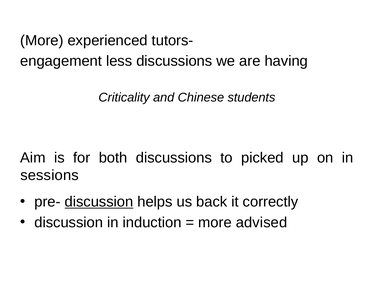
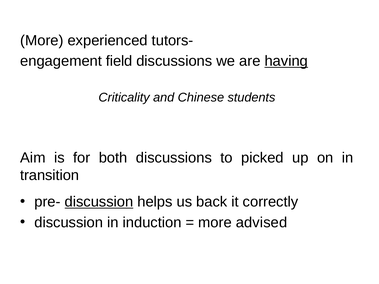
less: less -> field
having underline: none -> present
sessions: sessions -> transition
